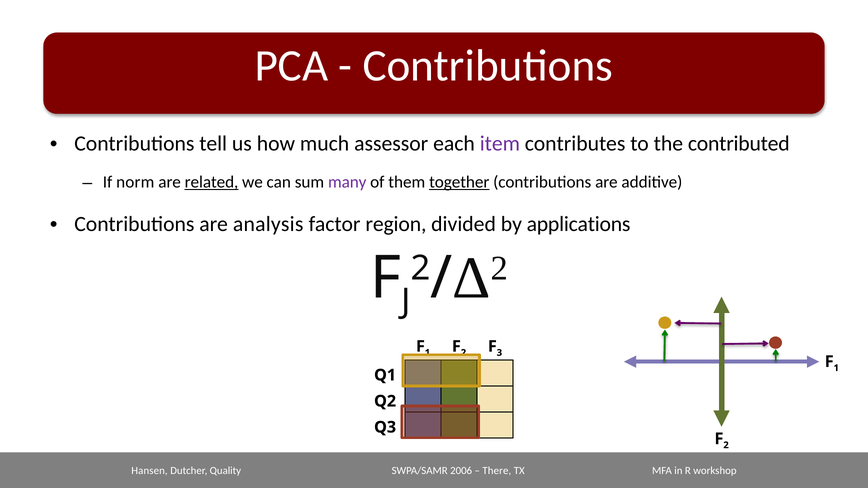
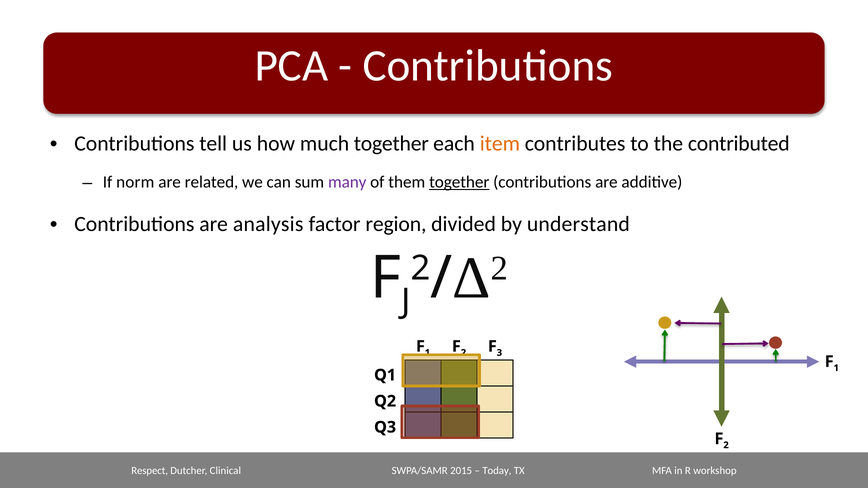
much assessor: assessor -> together
item colour: purple -> orange
related underline: present -> none
applications: applications -> understand
Hansen: Hansen -> Respect
Quality: Quality -> Clinical
2006: 2006 -> 2015
There: There -> Today
